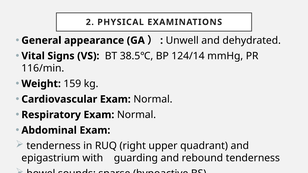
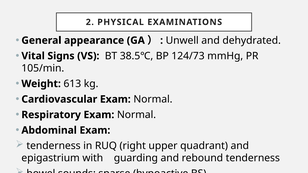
124/14: 124/14 -> 124/73
116/min: 116/min -> 105/min
159: 159 -> 613
